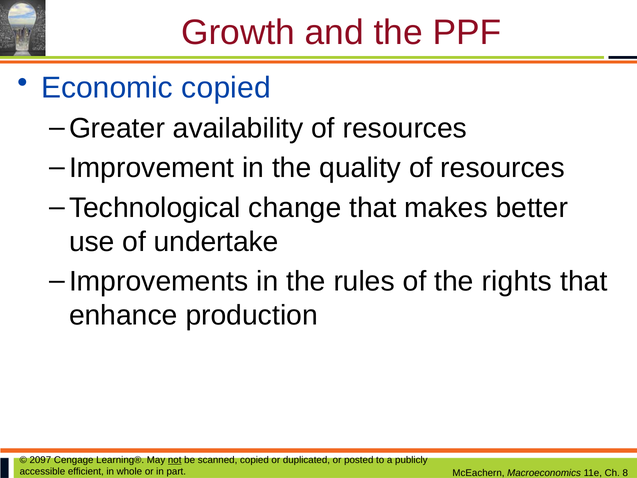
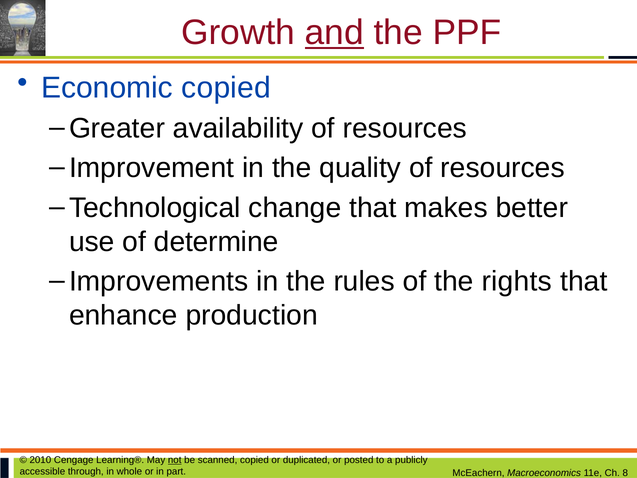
and underline: none -> present
undertake: undertake -> determine
2097: 2097 -> 2010
efficient: efficient -> through
